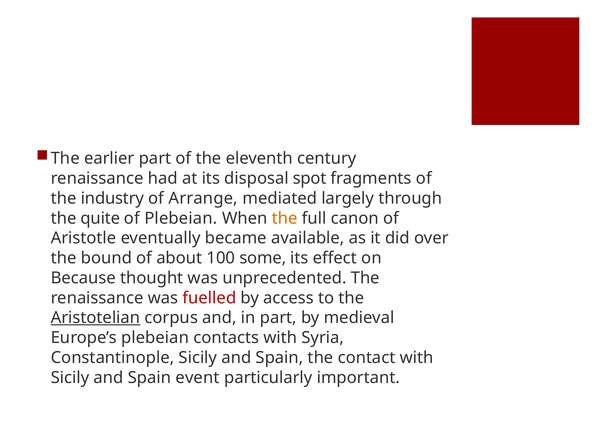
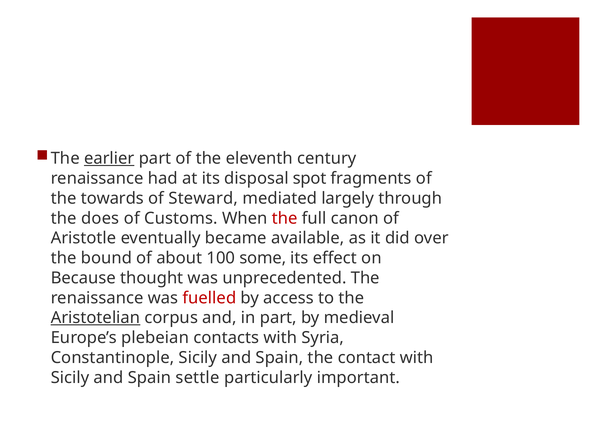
earlier underline: none -> present
industry: industry -> towards
Arrange: Arrange -> Steward
quite: quite -> does
of Plebeian: Plebeian -> Customs
the at (285, 218) colour: orange -> red
event: event -> settle
